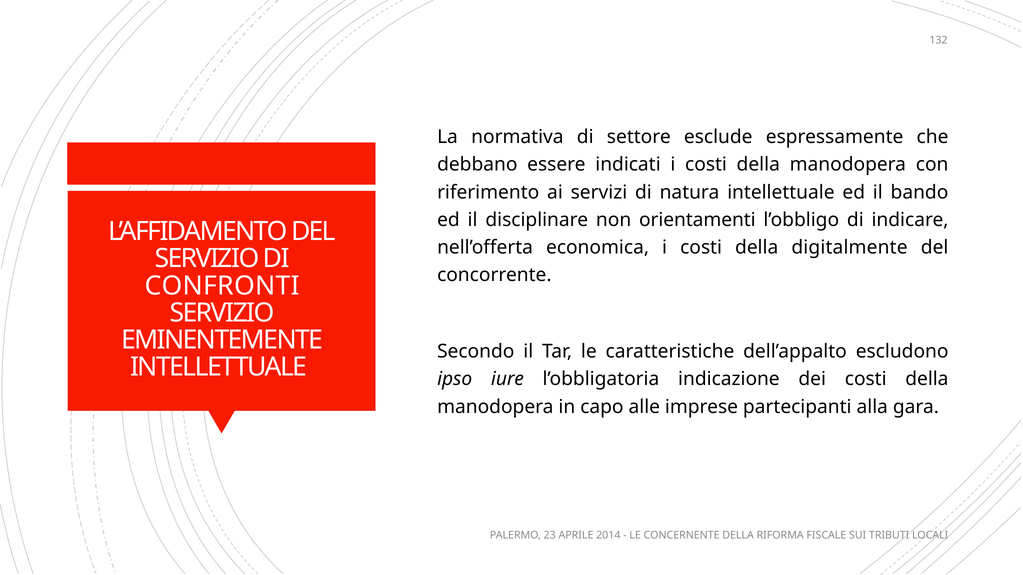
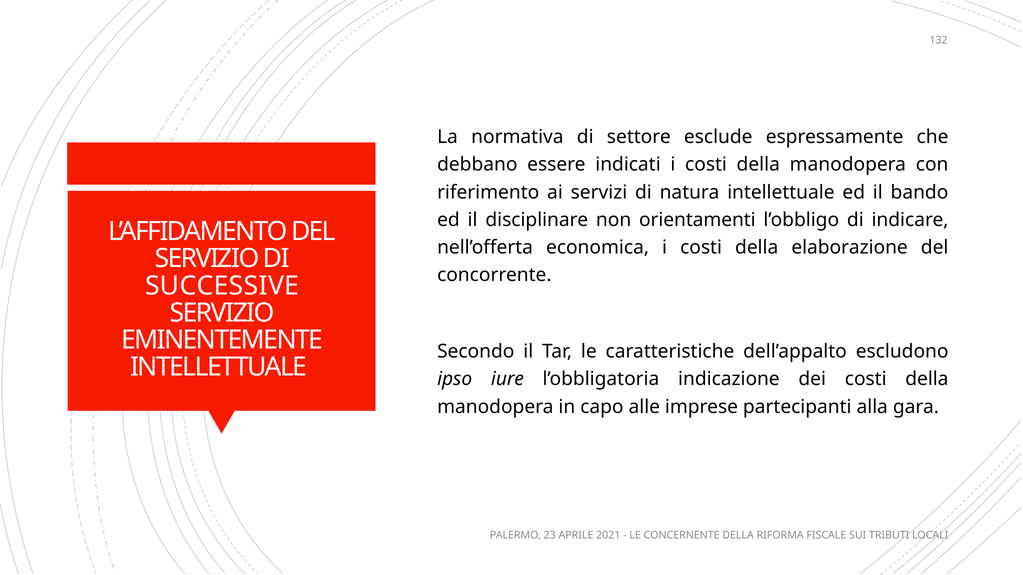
digitalmente: digitalmente -> elaborazione
CONFRONTI: CONFRONTI -> SUCCESSIVE
2014: 2014 -> 2021
